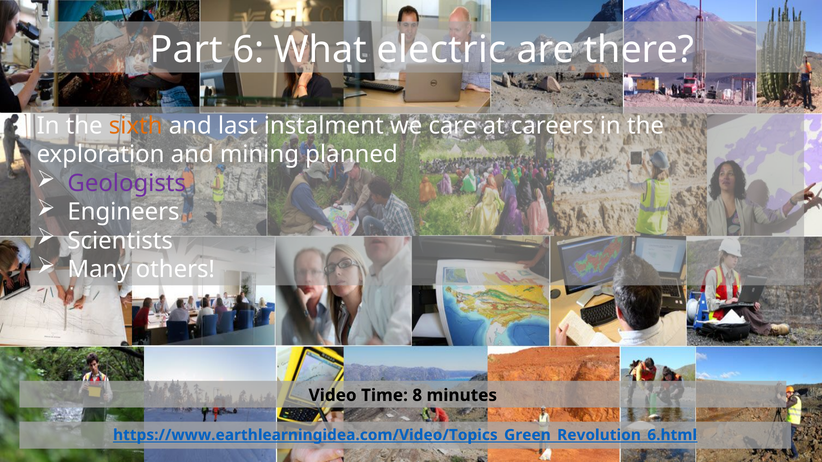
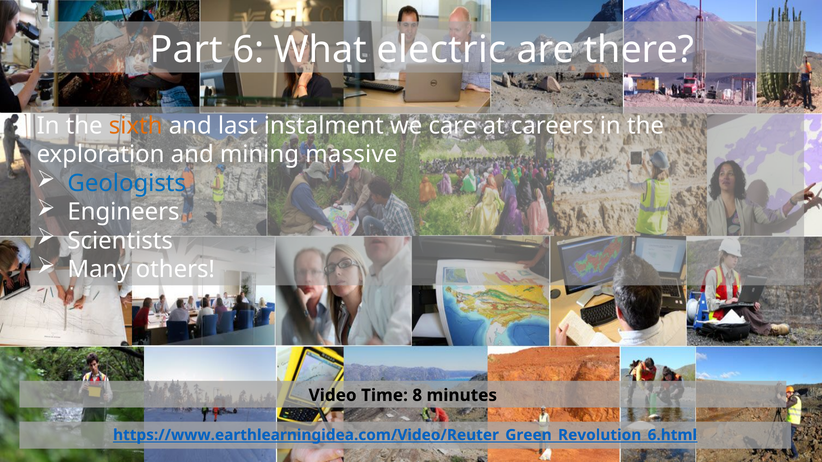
planned: planned -> massive
Geologists colour: purple -> blue
https://www.earthlearningidea.com/Video/Topics_Green_Revolution_6.html: https://www.earthlearningidea.com/Video/Topics_Green_Revolution_6.html -> https://www.earthlearningidea.com/Video/Reuter_Green_Revolution_6.html
